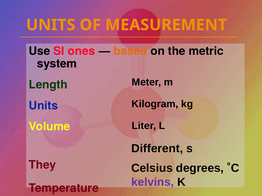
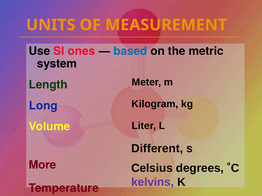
based colour: orange -> blue
Units at (43, 106): Units -> Long
They: They -> More
